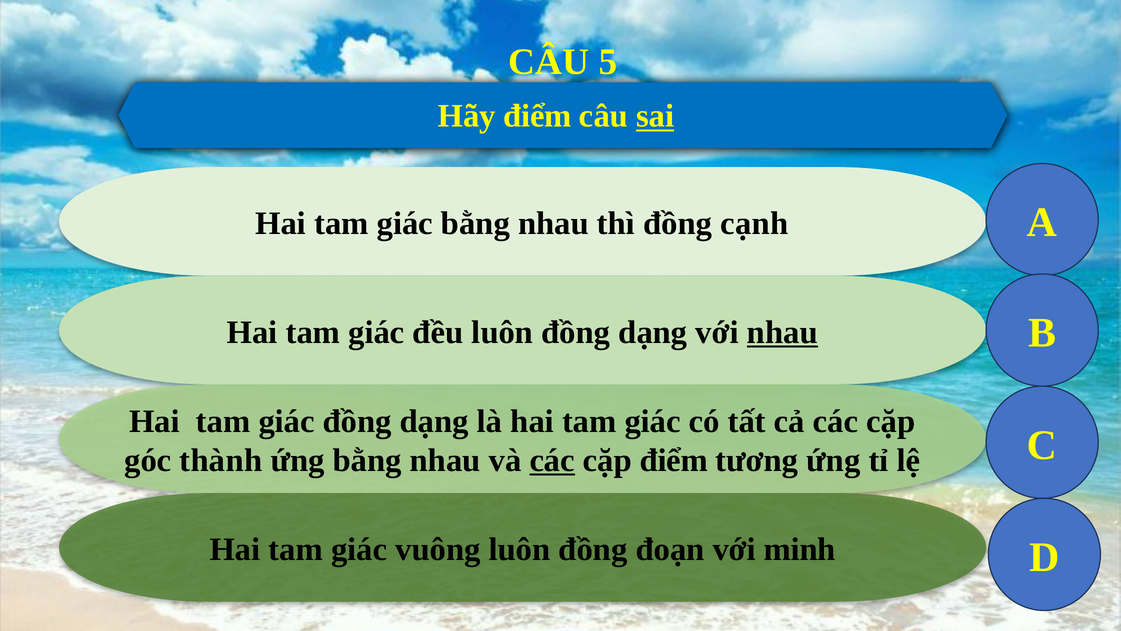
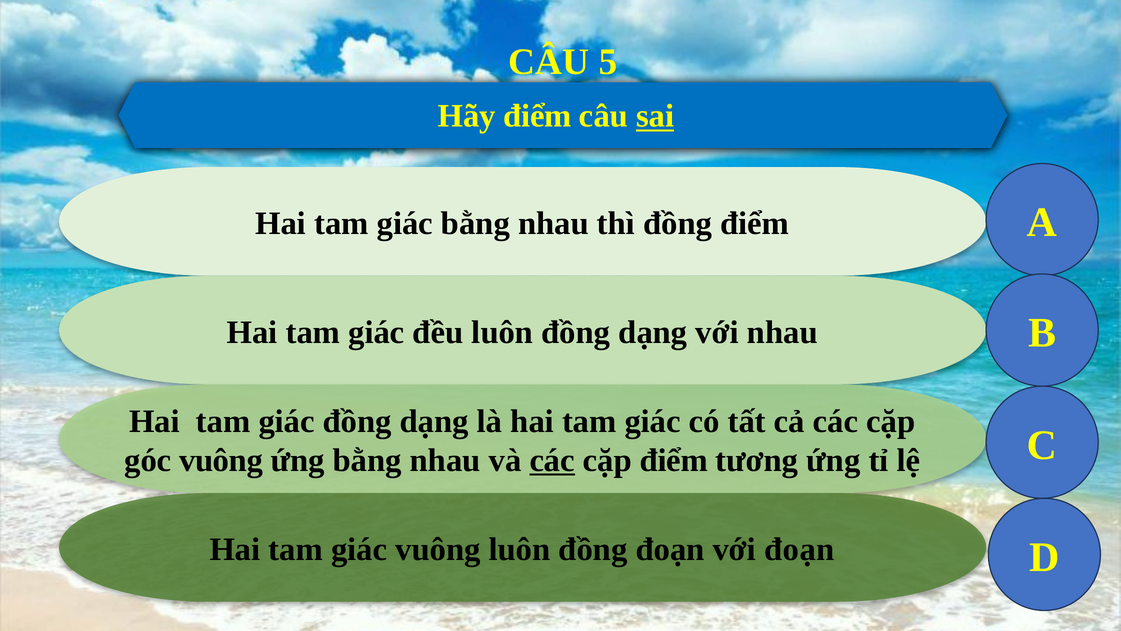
đồng cạnh: cạnh -> điểm
nhau at (782, 332) underline: present -> none
góc thành: thành -> vuông
với minh: minh -> đoạn
